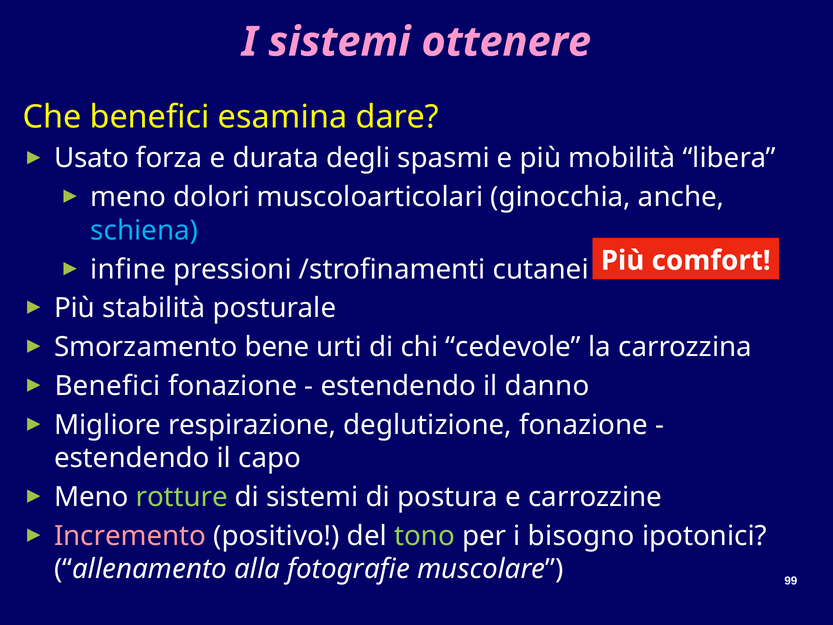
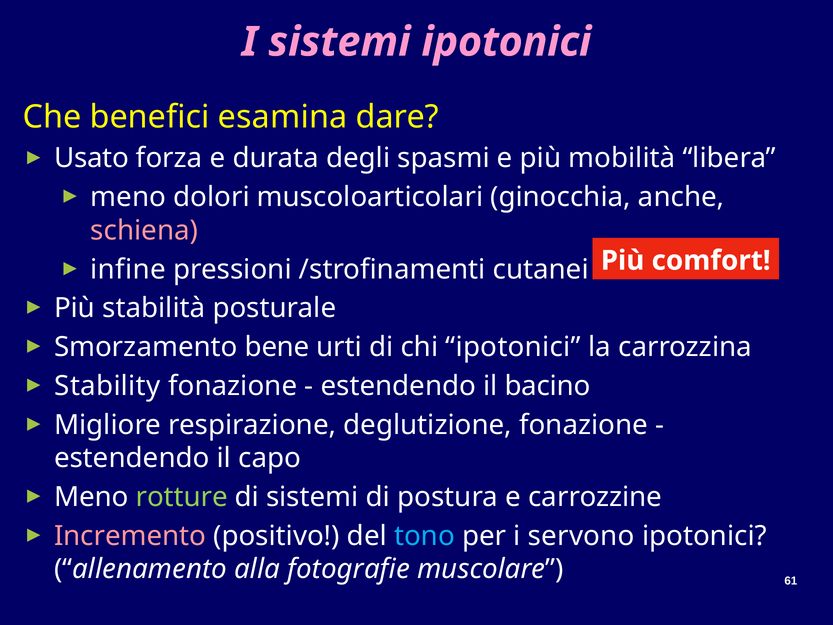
sistemi ottenere: ottenere -> ipotonici
schiena colour: light blue -> pink
chi cedevole: cedevole -> ipotonici
Benefici at (107, 386): Benefici -> Stability
danno: danno -> bacino
tono colour: light green -> light blue
bisogno: bisogno -> servono
99: 99 -> 61
